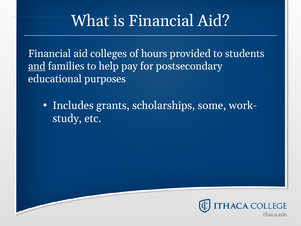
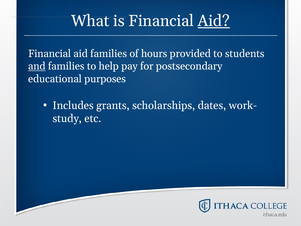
Aid at (214, 21) underline: none -> present
aid colleges: colleges -> families
some: some -> dates
